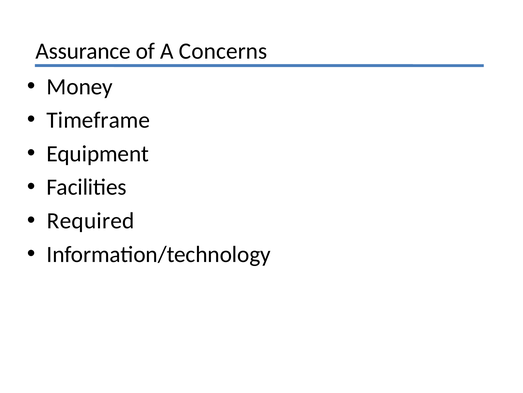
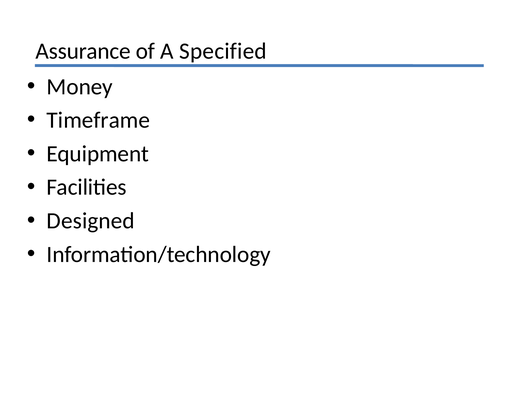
Concerns: Concerns -> Specified
Required: Required -> Designed
